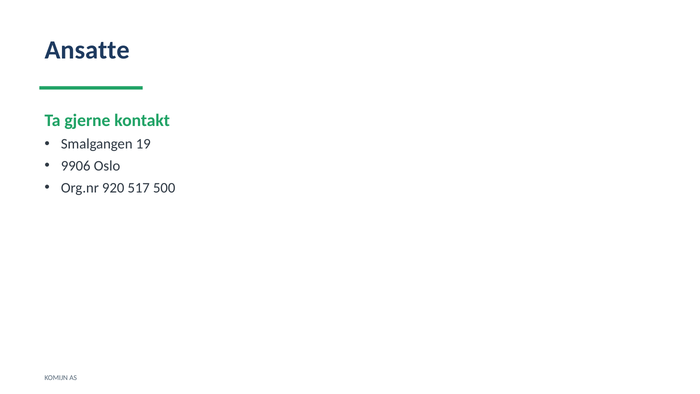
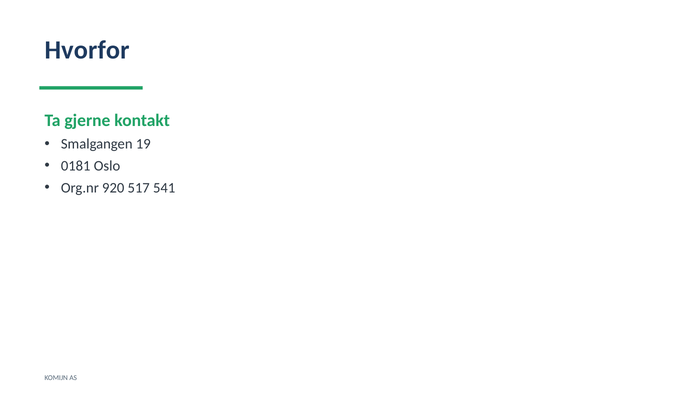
Ansatte: Ansatte -> Hvorfor
9906: 9906 -> 0181
500: 500 -> 541
